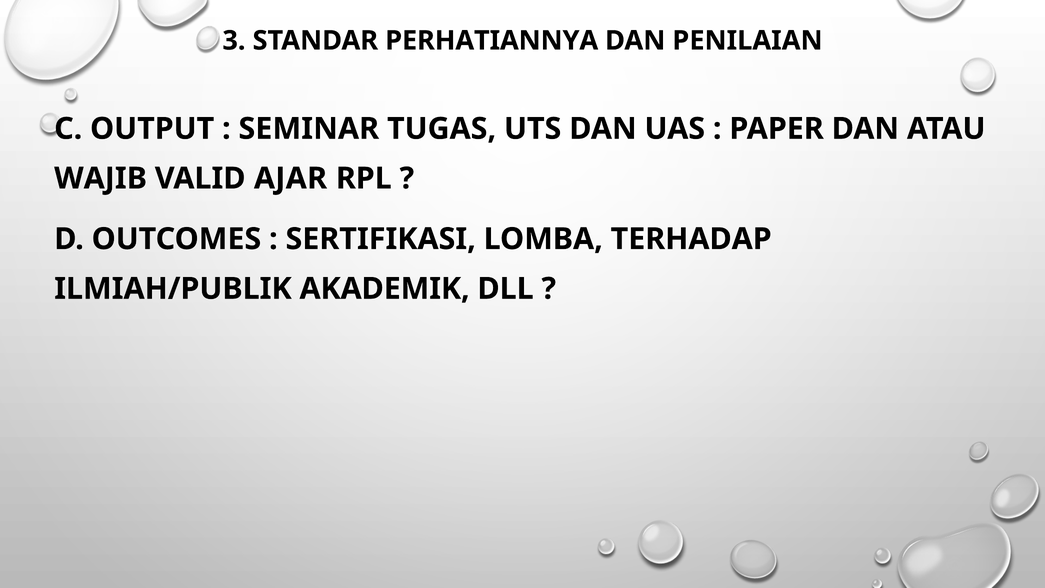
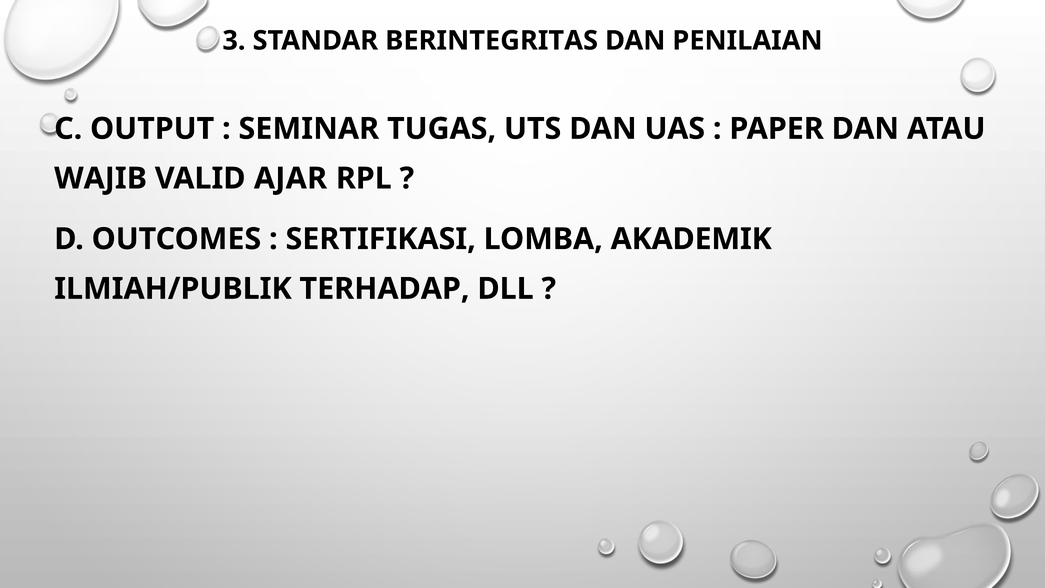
PERHATIANNYA: PERHATIANNYA -> BERINTEGRITAS
TERHADAP: TERHADAP -> AKADEMIK
AKADEMIK: AKADEMIK -> TERHADAP
